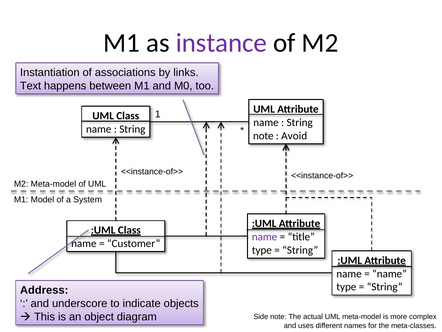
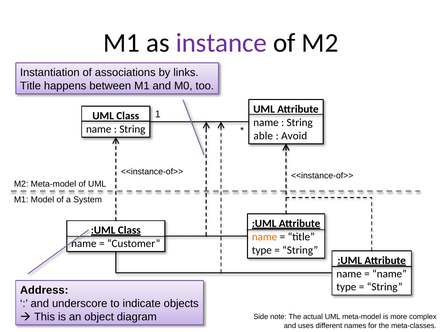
Text at (31, 86): Text -> Title
note at (263, 136): note -> able
name at (265, 236) colour: purple -> orange
